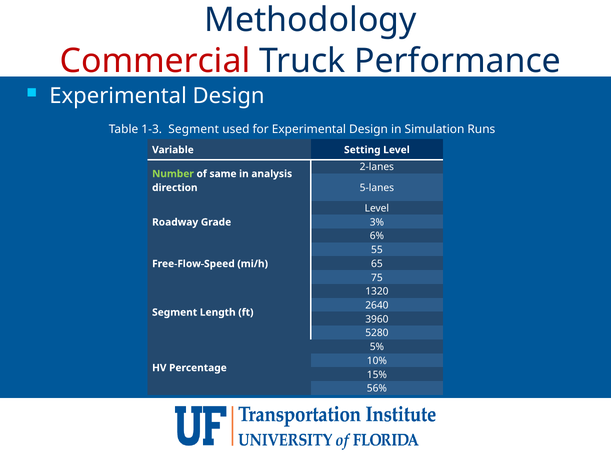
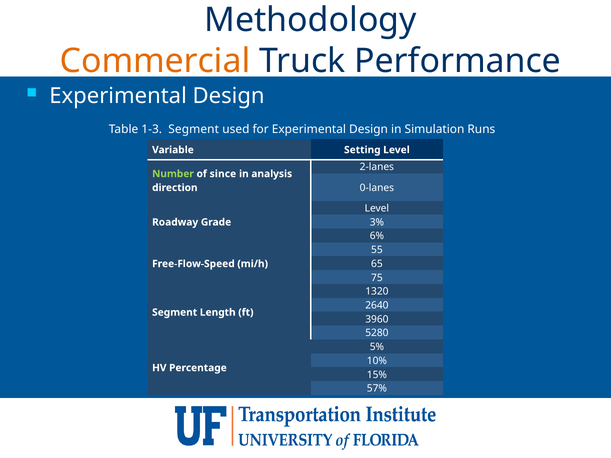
Commercial colour: red -> orange
same: same -> since
5-lanes: 5-lanes -> 0-lanes
56%: 56% -> 57%
